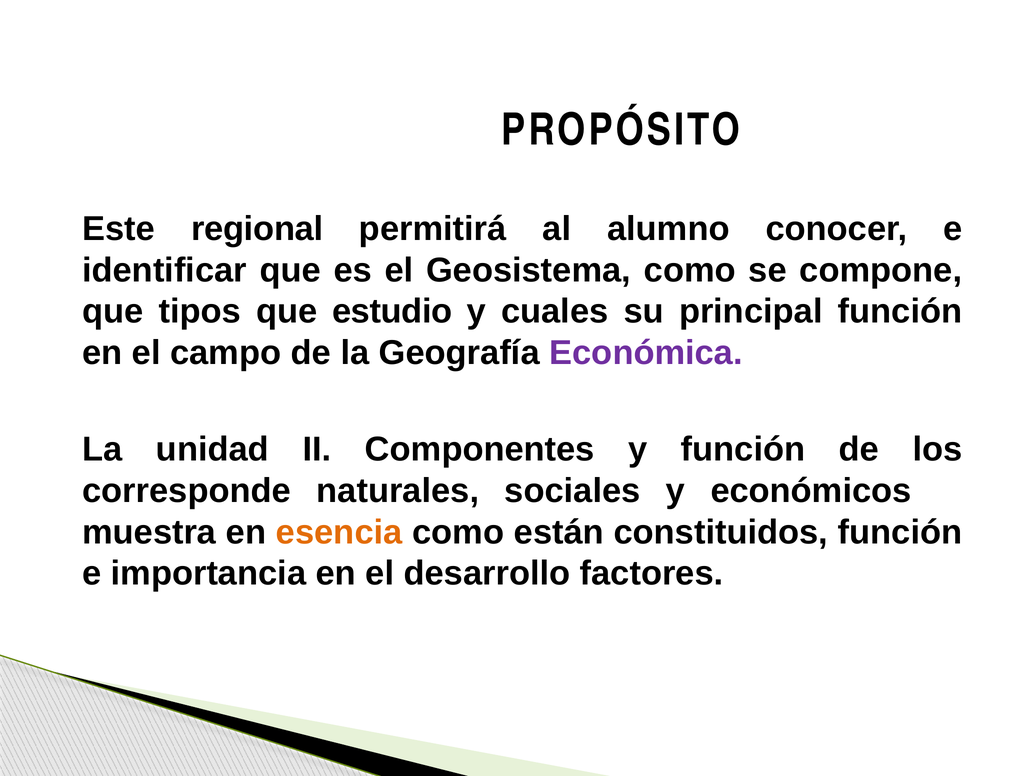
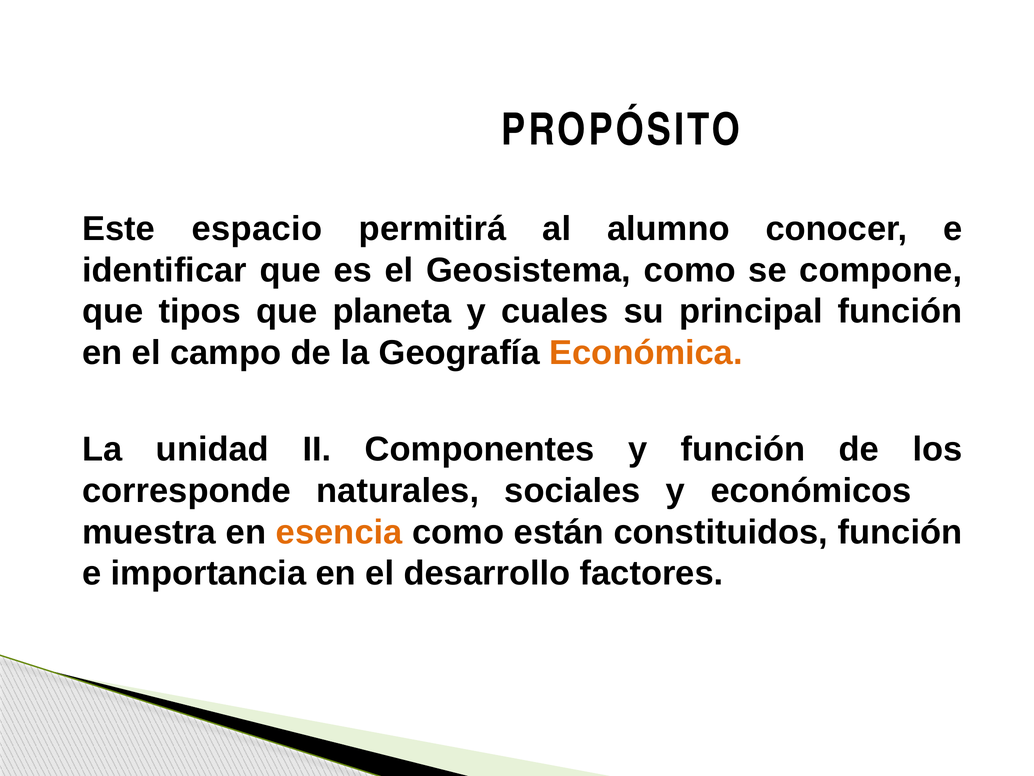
regional: regional -> espacio
estudio: estudio -> planeta
Económica colour: purple -> orange
